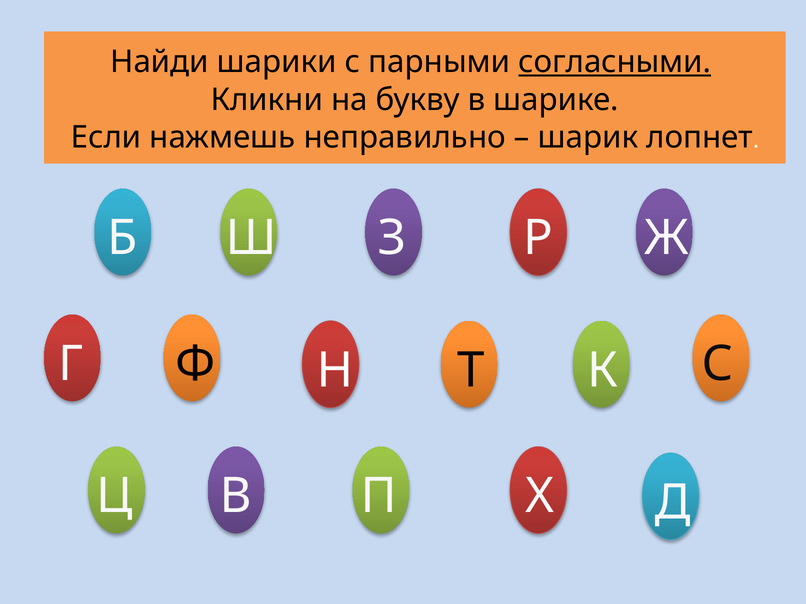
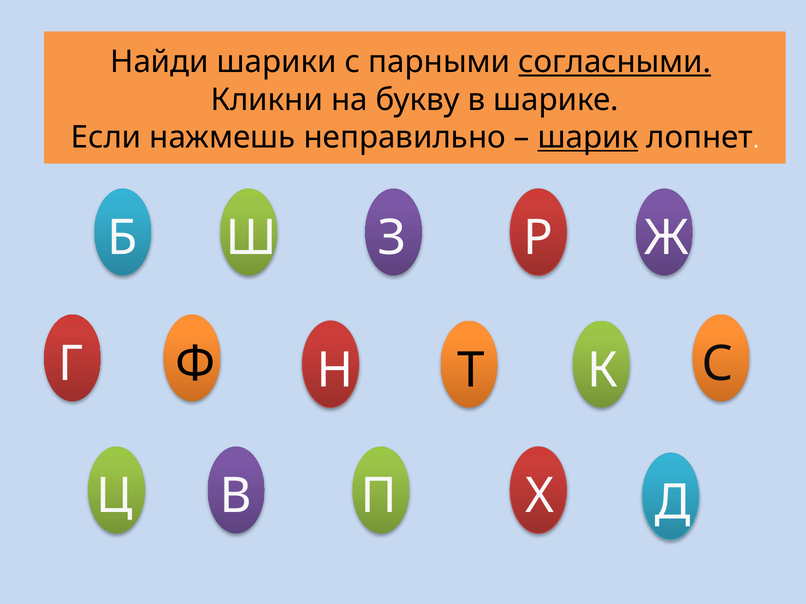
шарик underline: none -> present
